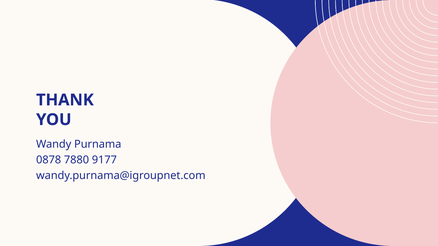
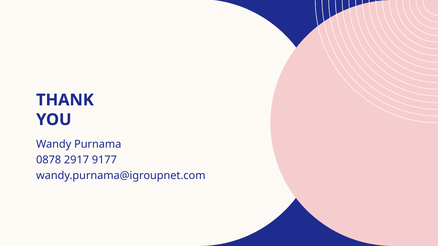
7880: 7880 -> 2917
